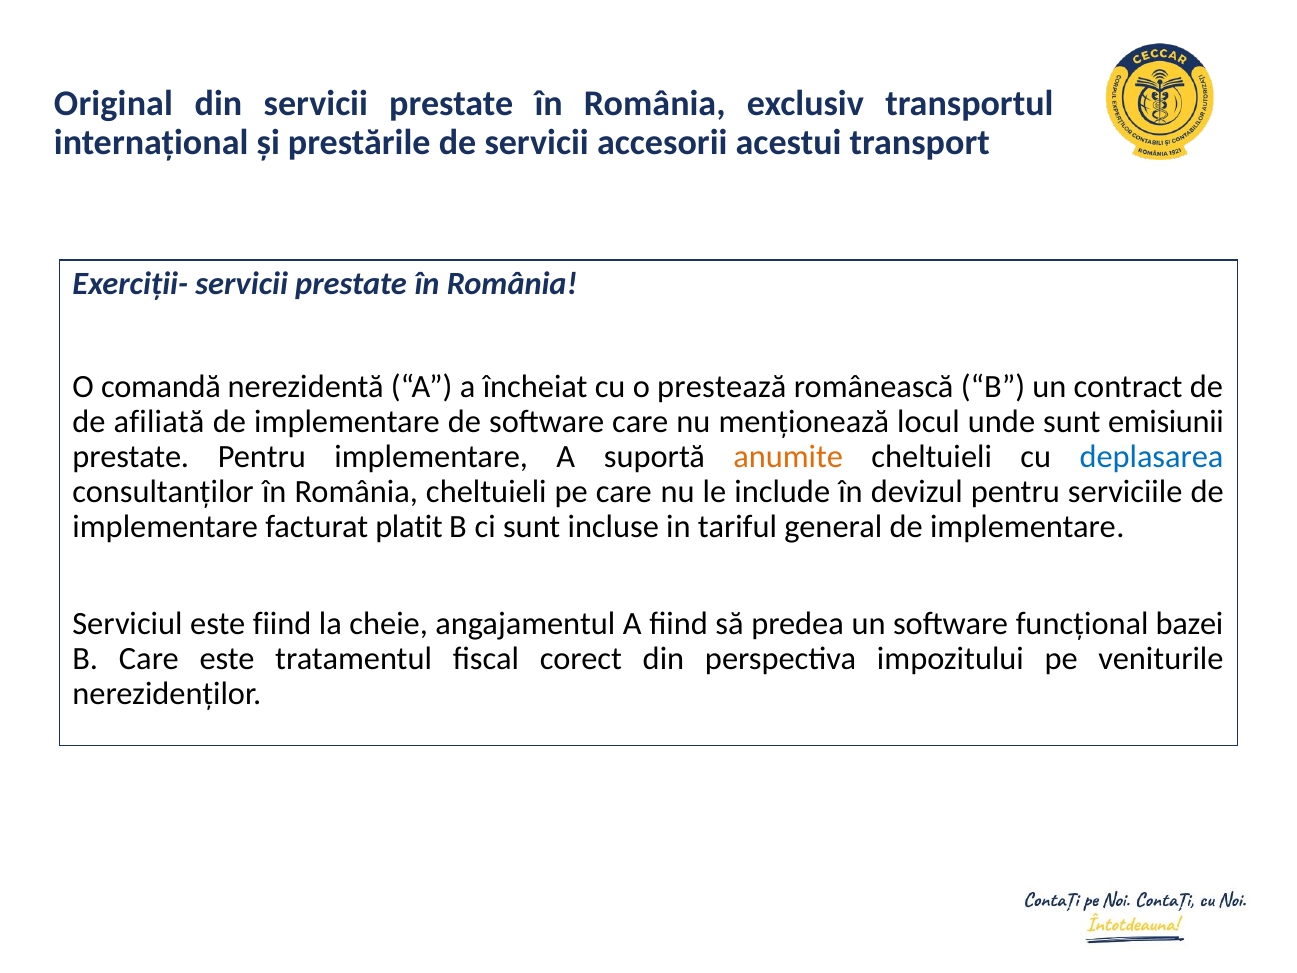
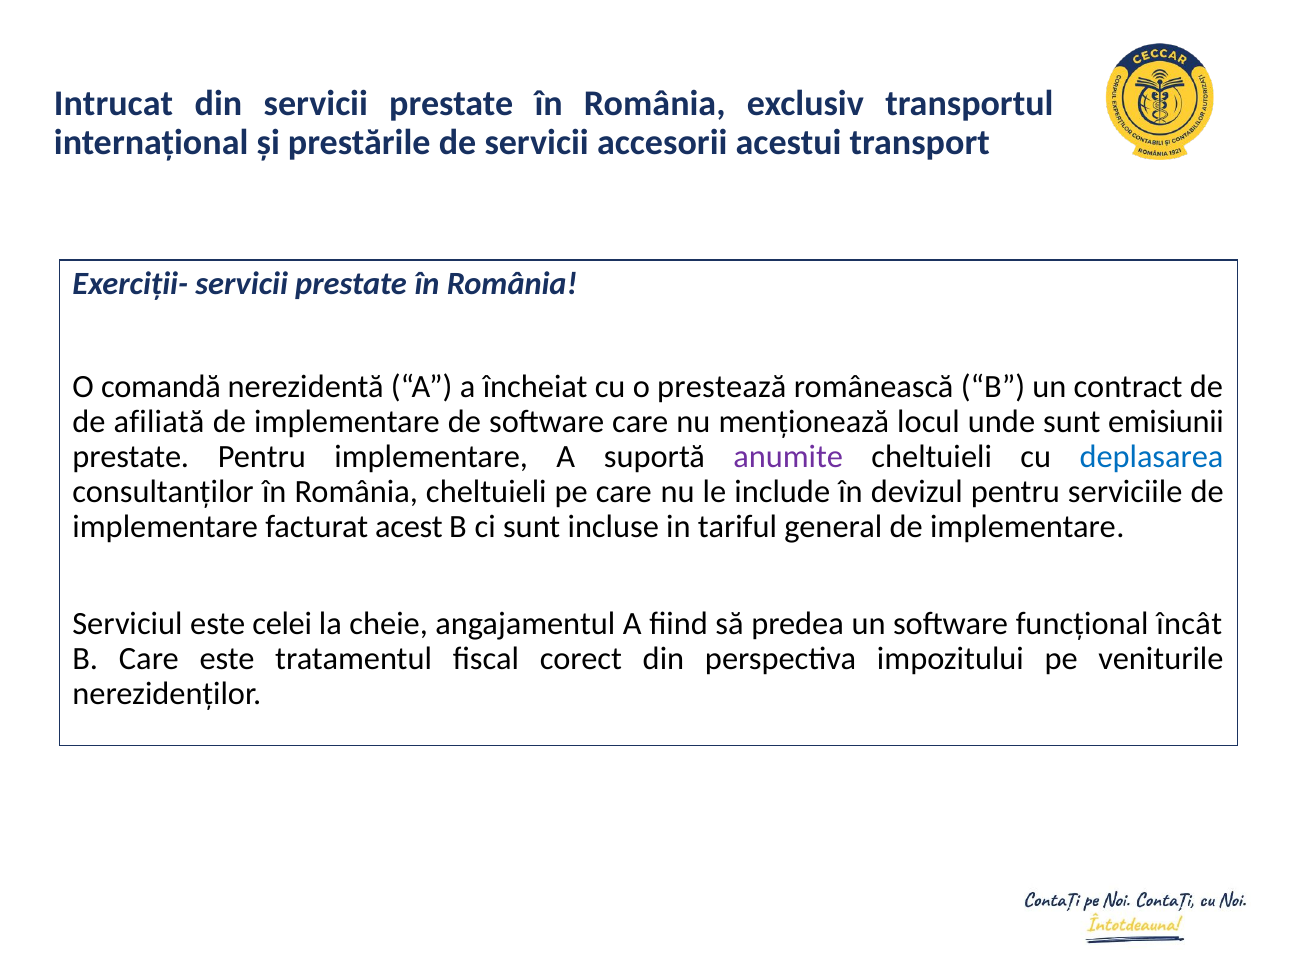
Original: Original -> Intrucat
anumite colour: orange -> purple
platit: platit -> acest
este fiind: fiind -> celei
bazei: bazei -> încât
